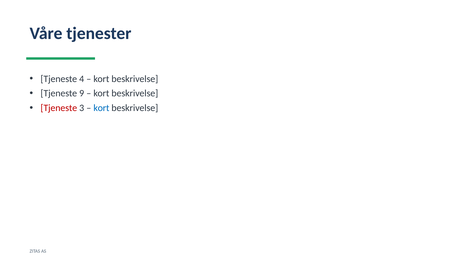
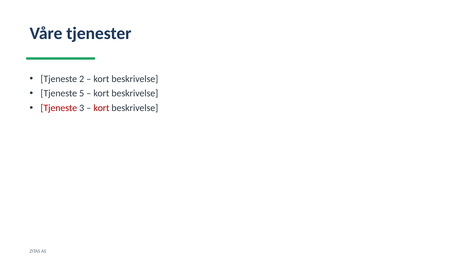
4: 4 -> 2
9: 9 -> 5
kort at (101, 108) colour: blue -> red
